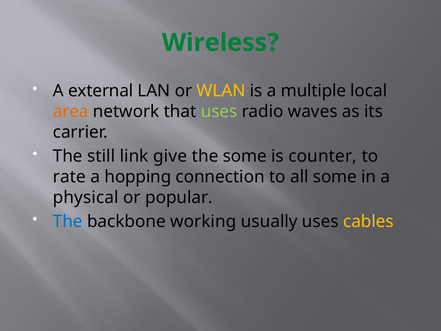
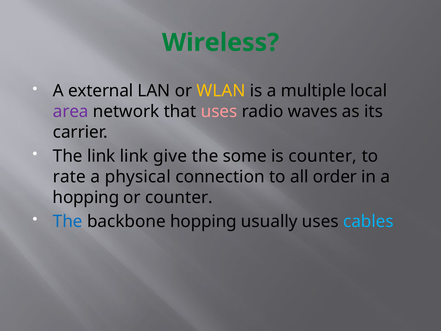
area colour: orange -> purple
uses at (219, 111) colour: light green -> pink
The still: still -> link
hopping: hopping -> physical
all some: some -> order
physical at (86, 197): physical -> hopping
or popular: popular -> counter
backbone working: working -> hopping
cables colour: yellow -> light blue
